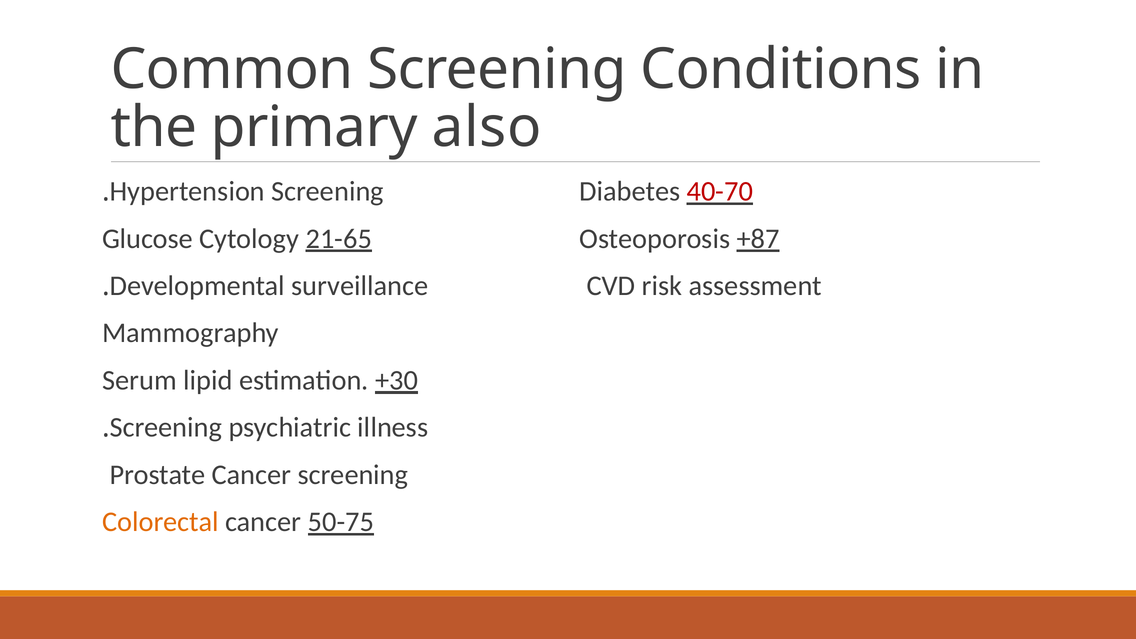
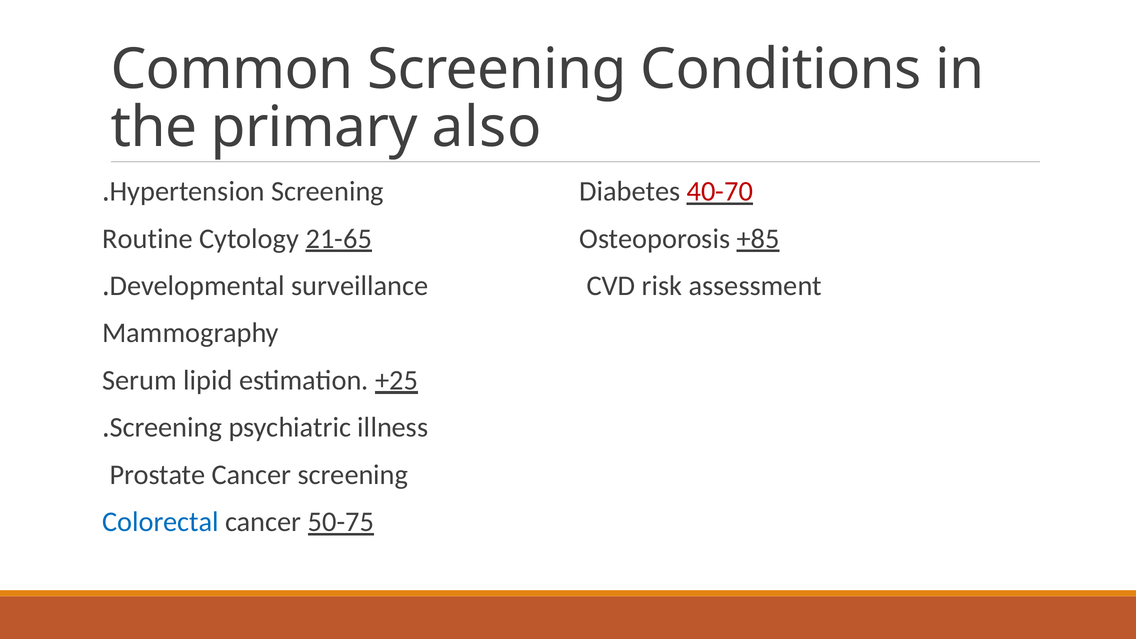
Glucose: Glucose -> Routine
+87: +87 -> +85
+30: +30 -> +25
Colorectal colour: orange -> blue
